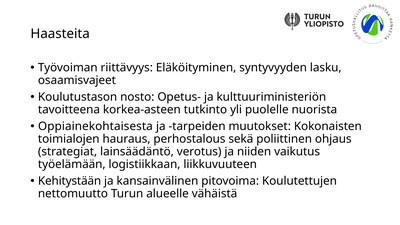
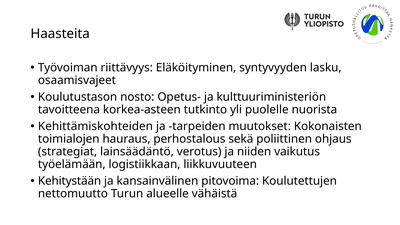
Oppiainekohtaisesta: Oppiainekohtaisesta -> Kehittämiskohteiden
